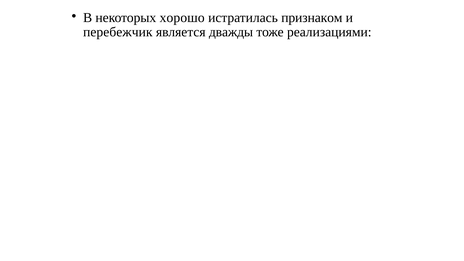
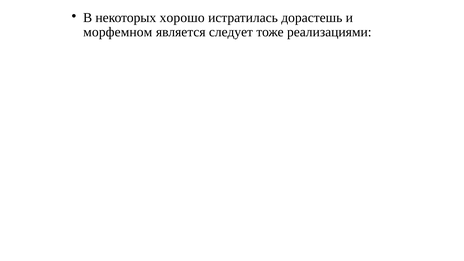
признаком: признаком -> дорастешь
перебежчик: перебежчик -> морфемном
дважды: дважды -> следует
